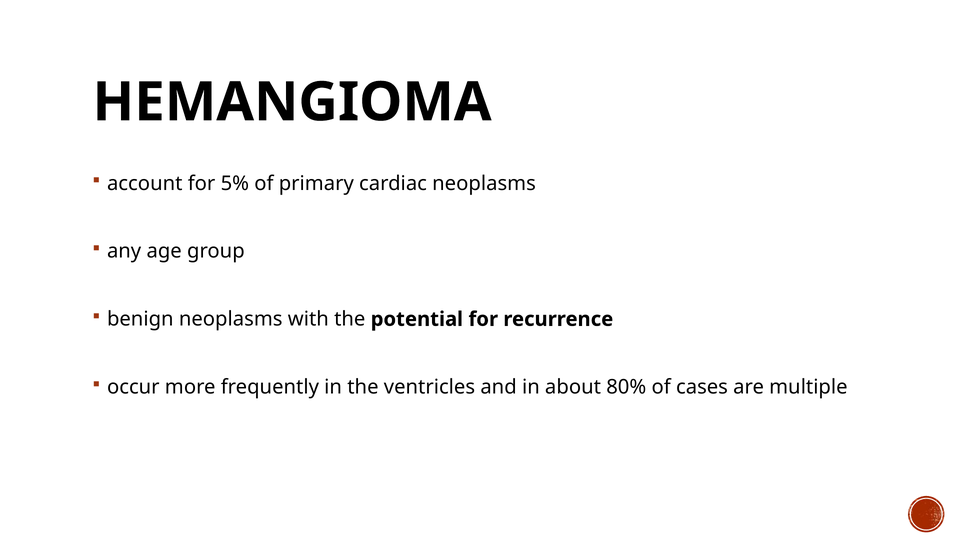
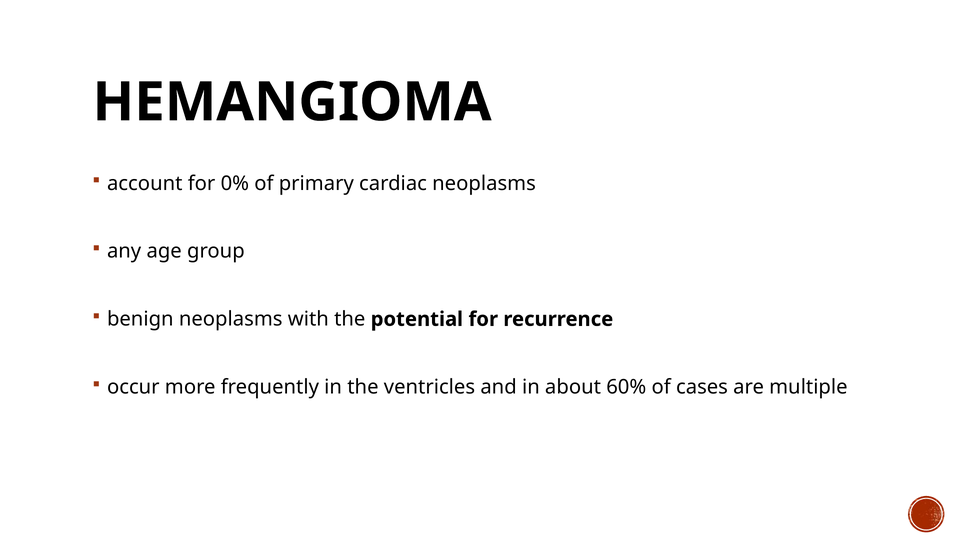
5%: 5% -> 0%
80%: 80% -> 60%
